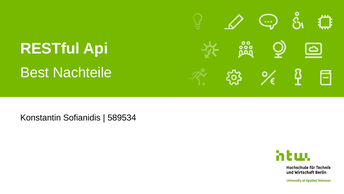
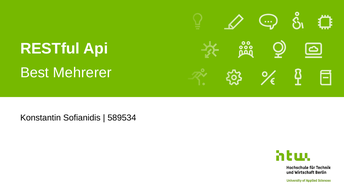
Nachteile: Nachteile -> Mehrerer
